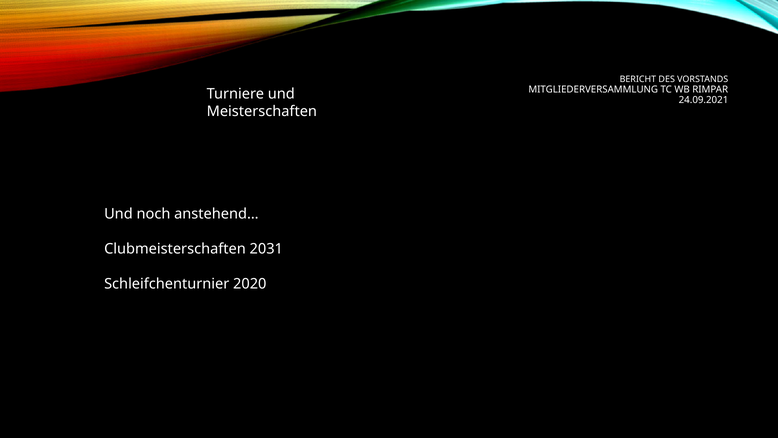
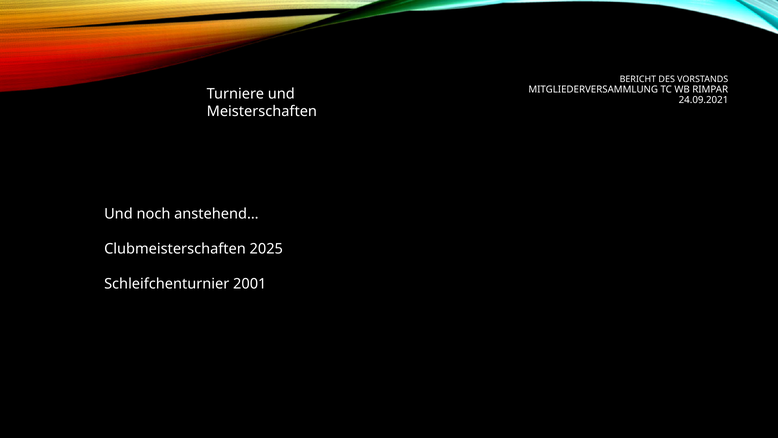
2031: 2031 -> 2025
2020: 2020 -> 2001
